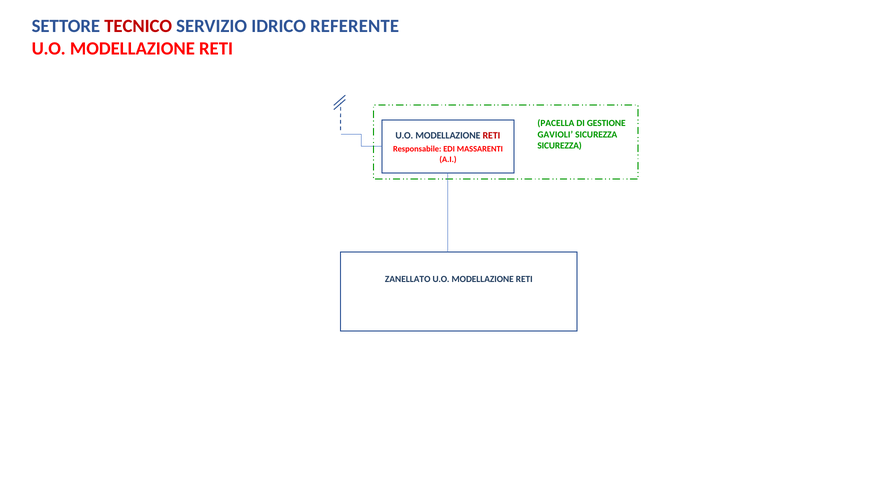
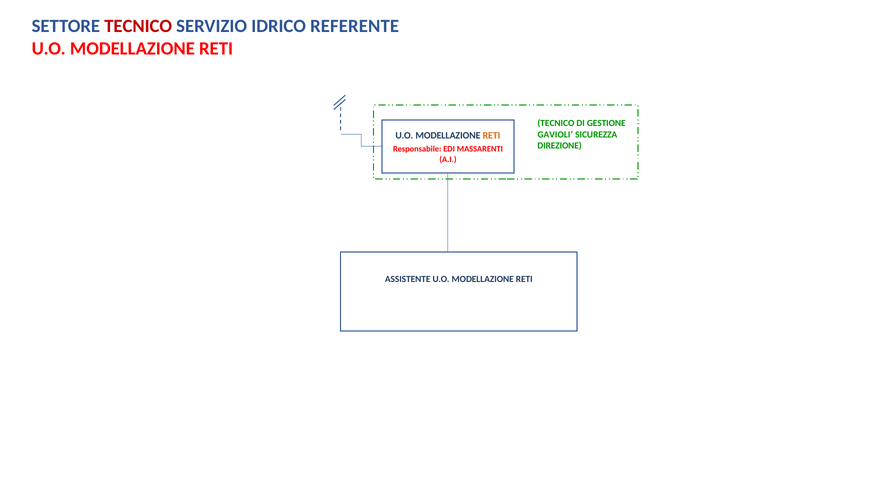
PACELLA at (556, 123): PACELLA -> TECNICO
RETI at (491, 136) colour: red -> orange
SICUREZZA at (560, 146): SICUREZZA -> DIREZIONE
ZANELLATO: ZANELLATO -> ASSISTENTE
